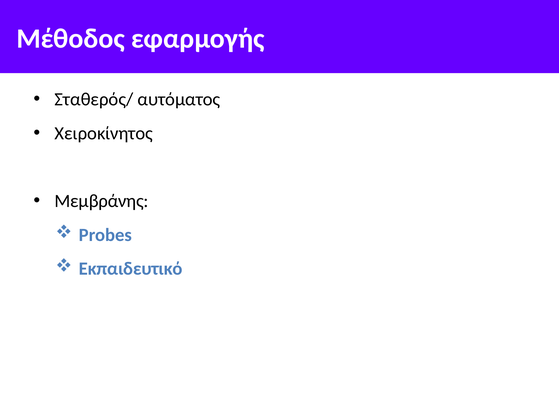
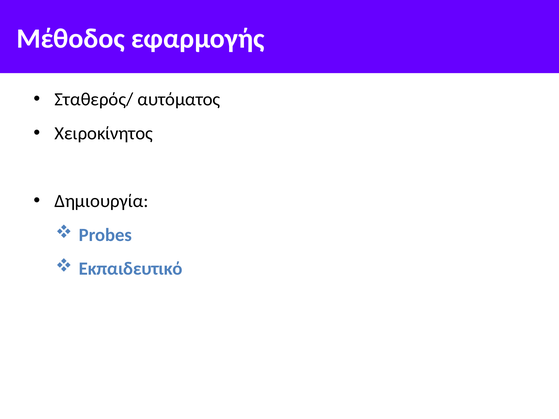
Μεμβράνης: Μεμβράνης -> Δημιουργία
